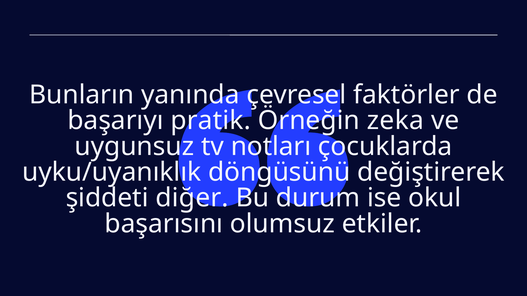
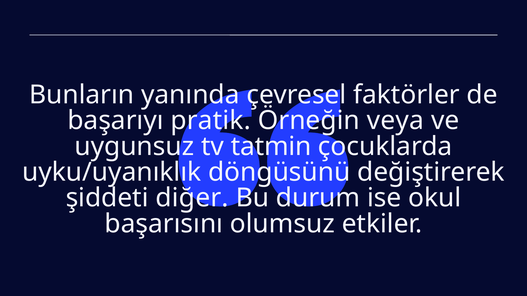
zeka: zeka -> veya
notları: notları -> tatmin
